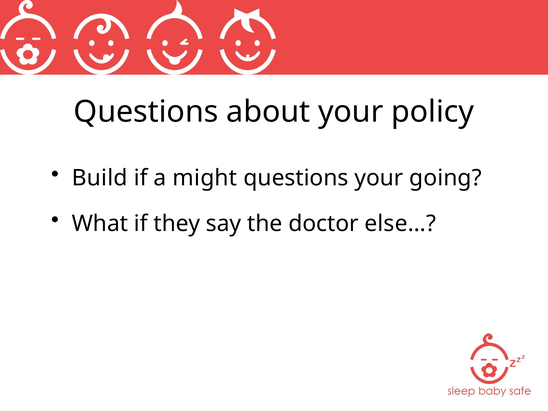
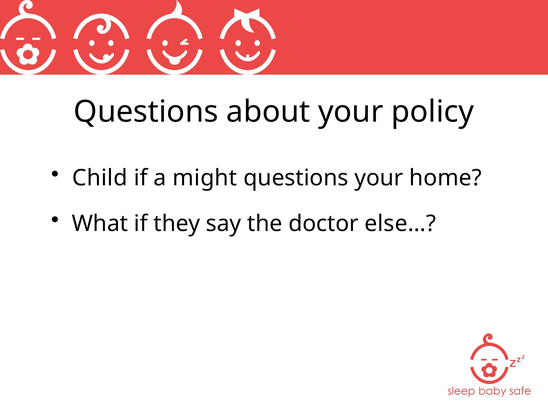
Build: Build -> Child
going: going -> home
